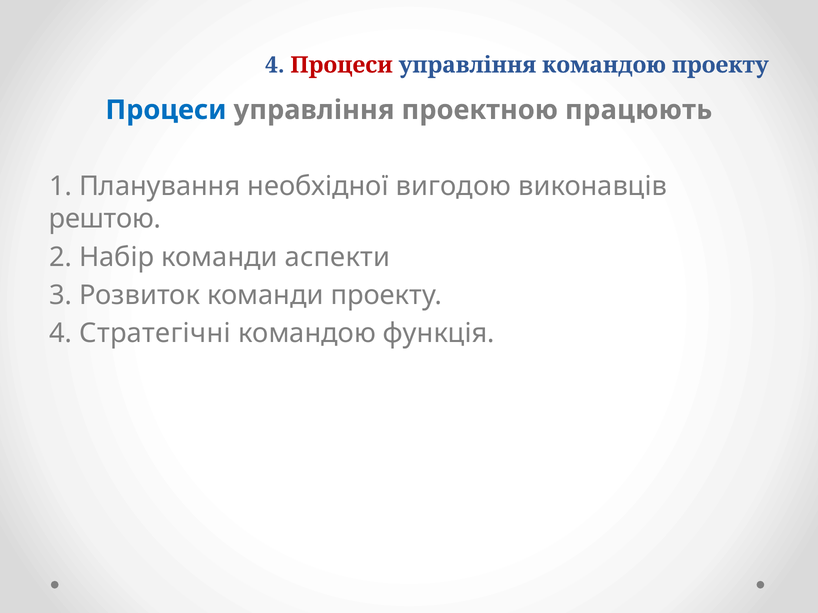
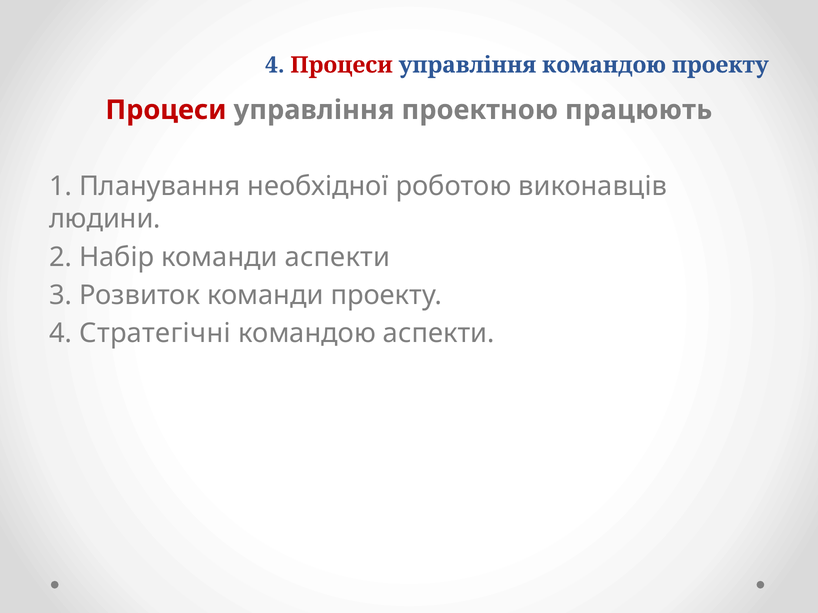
Процеси at (166, 110) colour: blue -> red
вигодою: вигодою -> роботою
рештою: рештою -> людини
командою функція: функція -> аспекти
